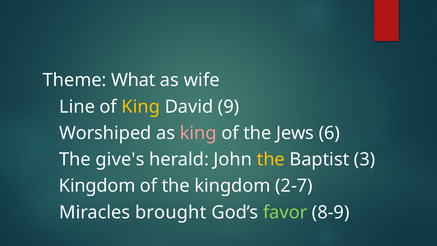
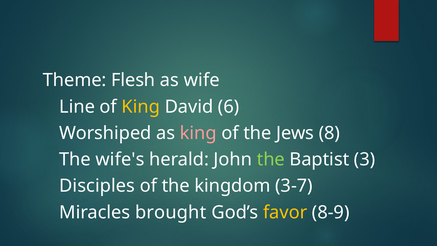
What: What -> Flesh
9: 9 -> 6
6: 6 -> 8
give's: give's -> wife's
the at (271, 159) colour: yellow -> light green
Kingdom at (97, 186): Kingdom -> Disciples
2-7: 2-7 -> 3-7
favor colour: light green -> yellow
